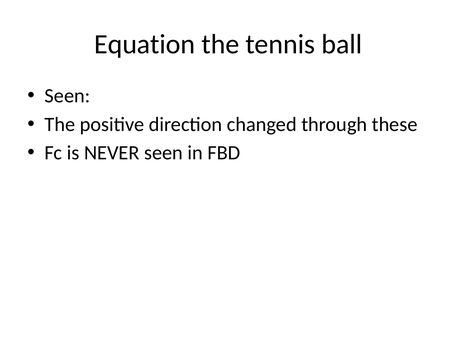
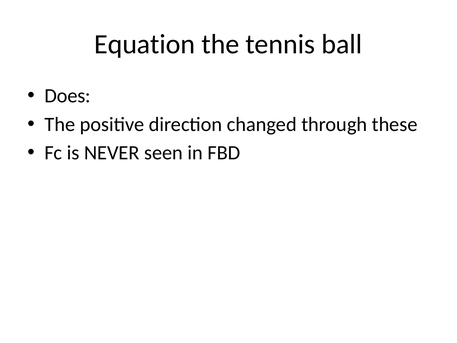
Seen at (67, 96): Seen -> Does
